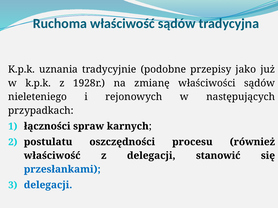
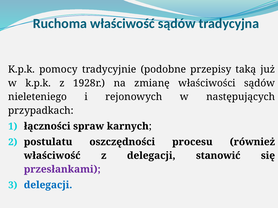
uznania: uznania -> pomocy
jako: jako -> taką
przesłankami colour: blue -> purple
